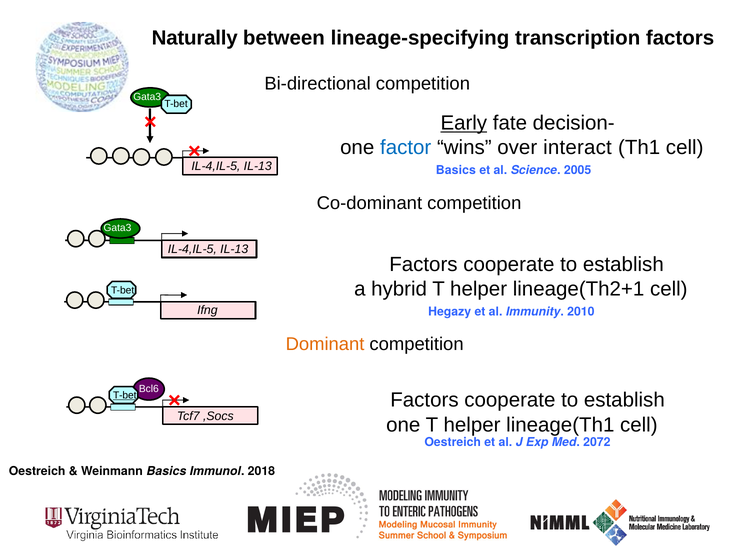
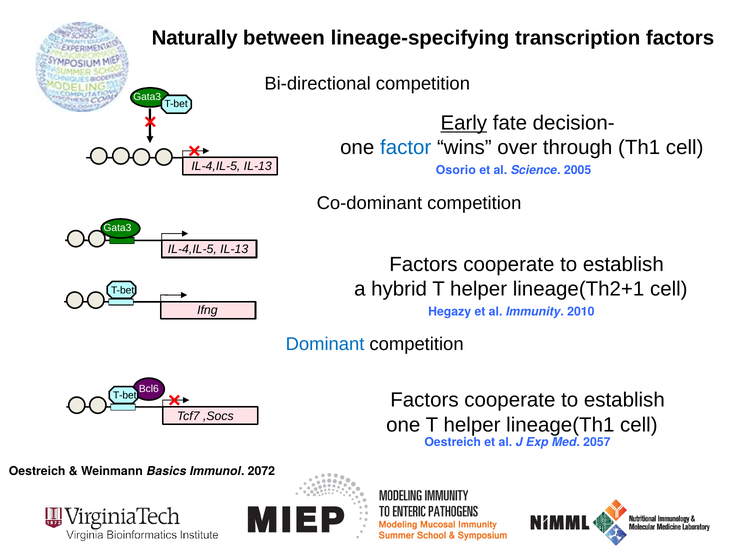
interact: interact -> through
Basics at (456, 170): Basics -> Osorio
Dominant colour: orange -> blue
T-bet at (125, 395) underline: present -> none
2072: 2072 -> 2057
2018: 2018 -> 2072
